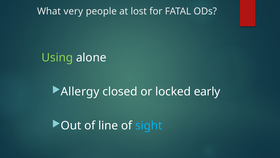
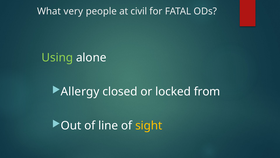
lost: lost -> civil
early: early -> from
sight colour: light blue -> yellow
